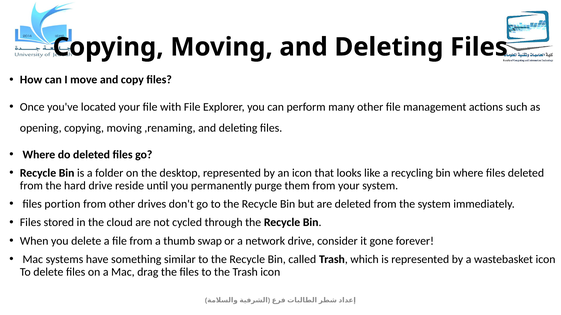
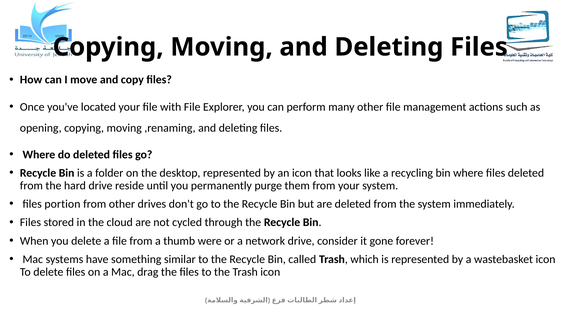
swap: swap -> were
